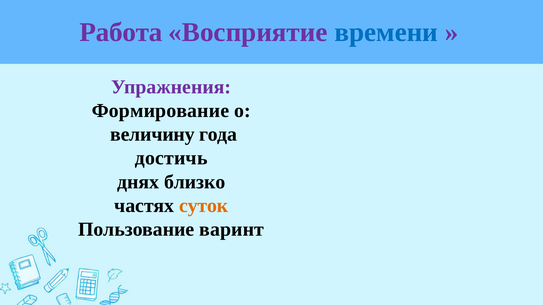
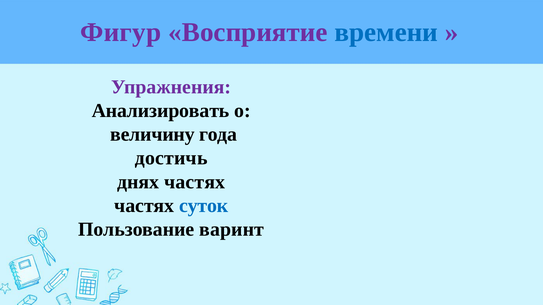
Работа: Работа -> Фигур
Формирование: Формирование -> Анализировать
днях близко: близко -> частях
суток colour: orange -> blue
